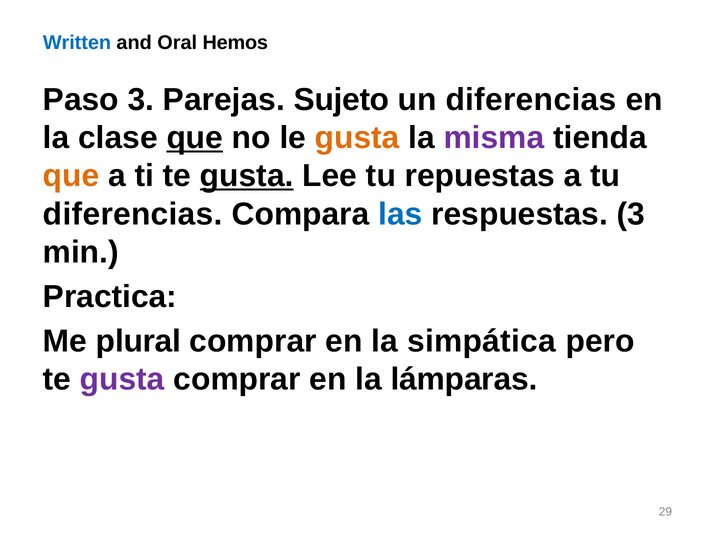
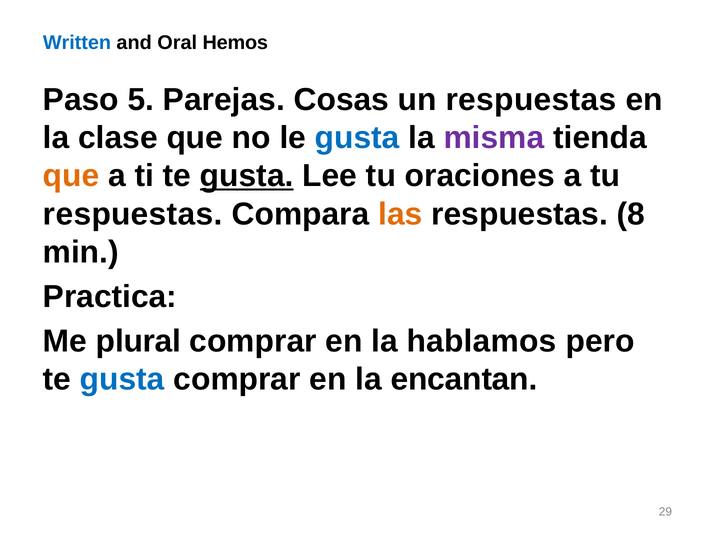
Paso 3: 3 -> 5
Sujeto: Sujeto -> Cosas
un diferencias: diferencias -> respuestas
que at (195, 138) underline: present -> none
gusta at (357, 138) colour: orange -> blue
repuestas: repuestas -> oraciones
diferencias at (133, 214): diferencias -> respuestas
las colour: blue -> orange
respuestas 3: 3 -> 8
simpática: simpática -> hablamos
gusta at (122, 379) colour: purple -> blue
lámparas: lámparas -> encantan
